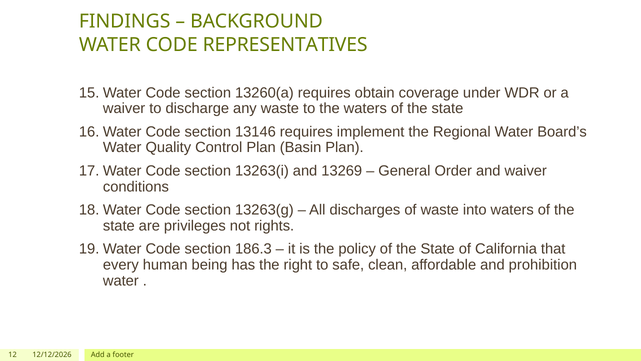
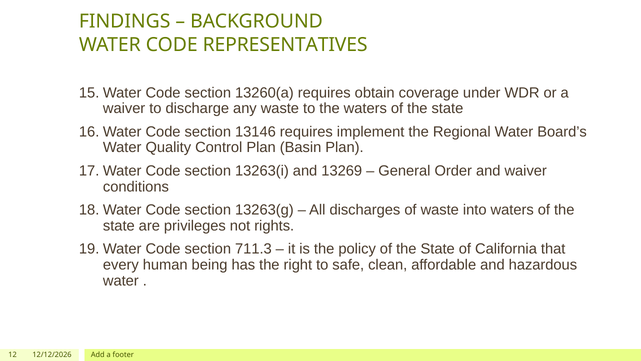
186.3: 186.3 -> 711.3
prohibition: prohibition -> hazardous
